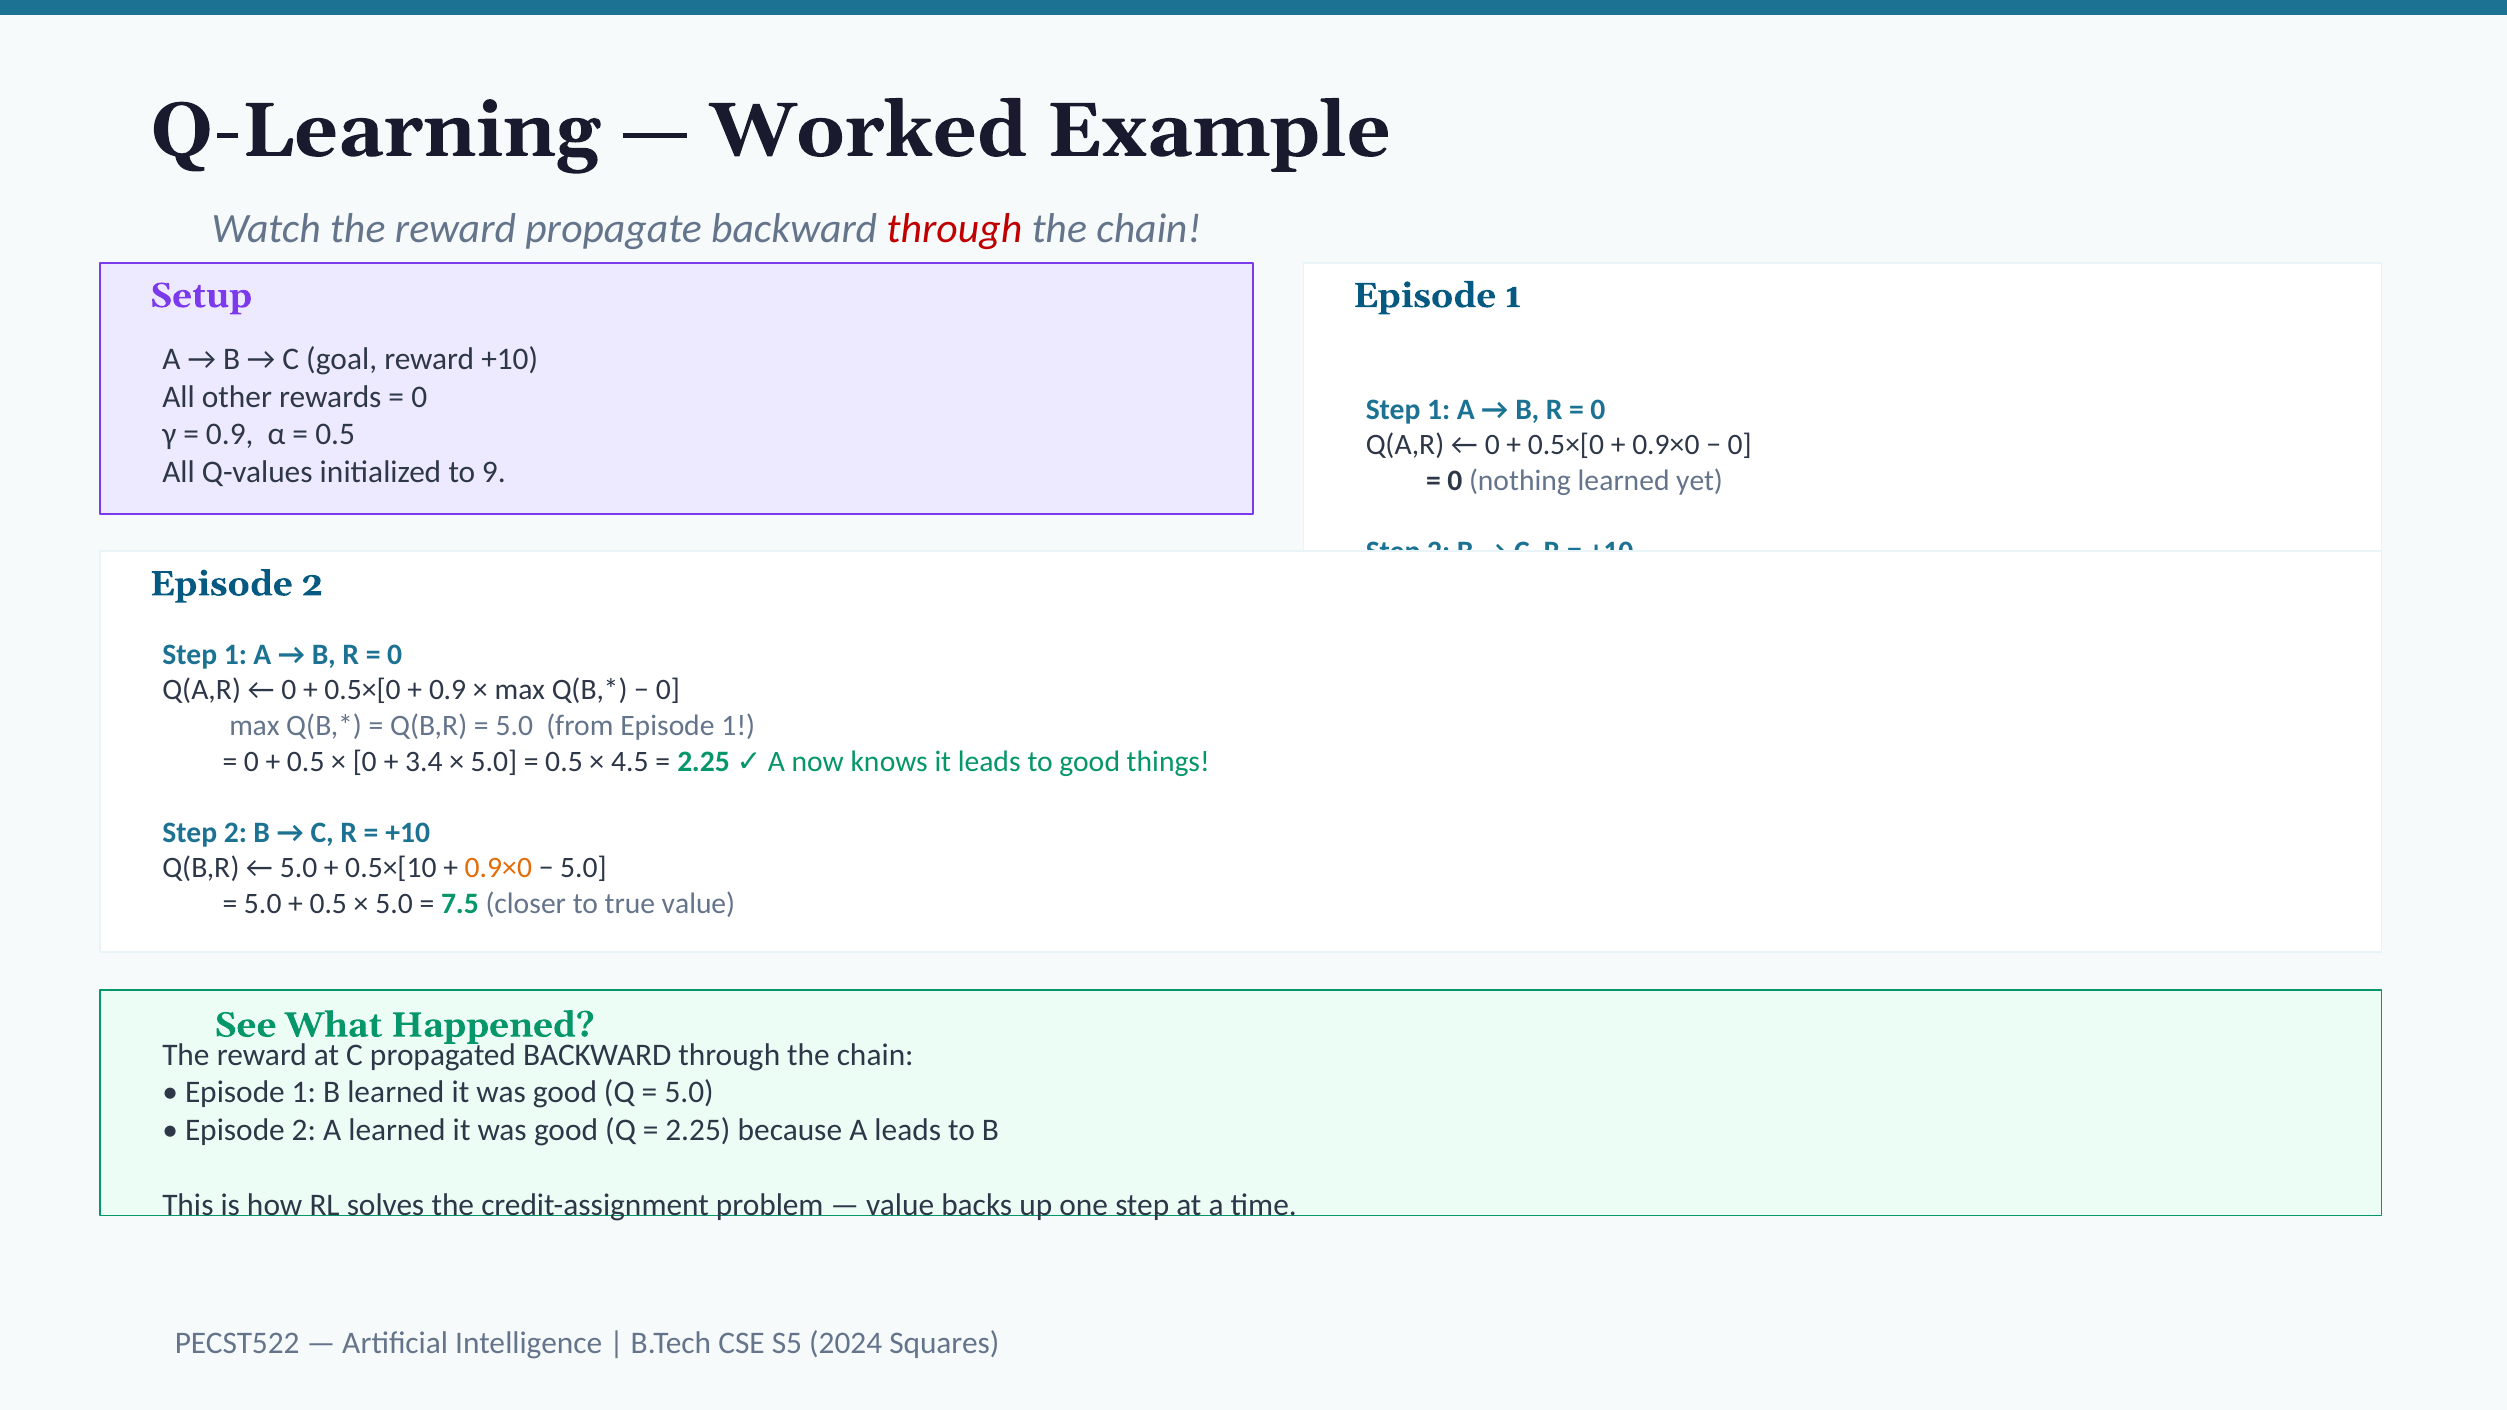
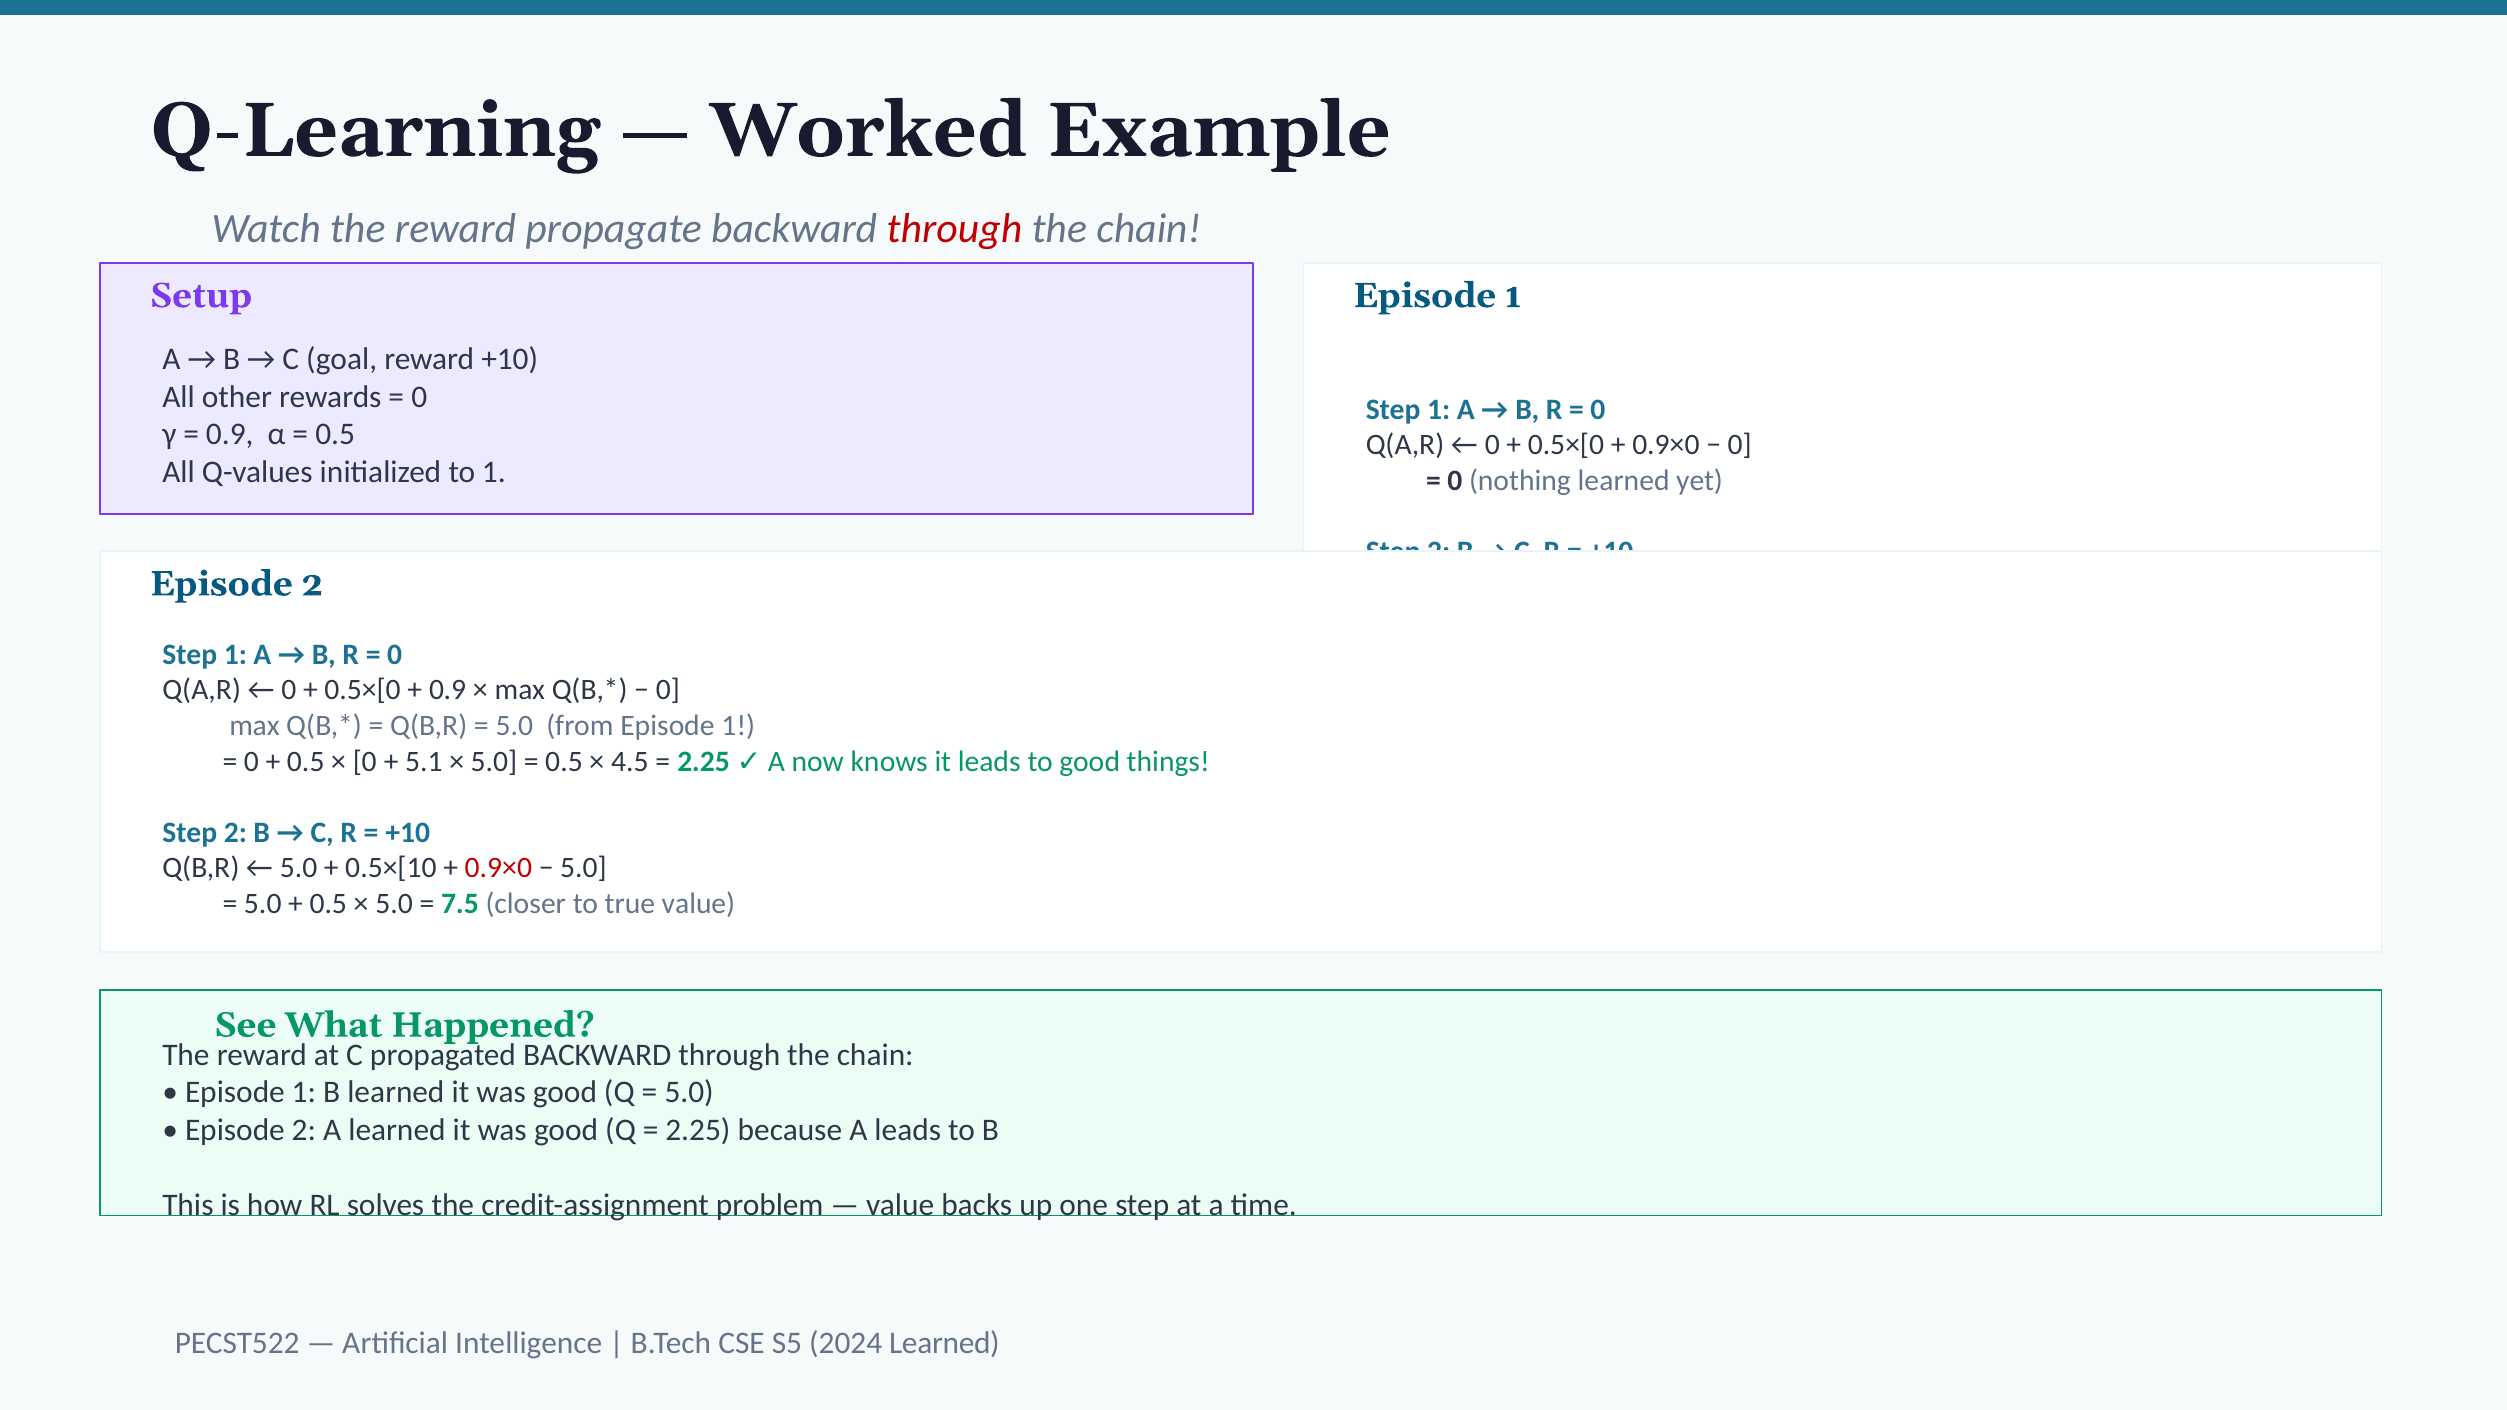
to 9: 9 -> 1
3.4: 3.4 -> 5.1
0.9×0 at (498, 868) colour: orange -> red
2024 Squares: Squares -> Learned
